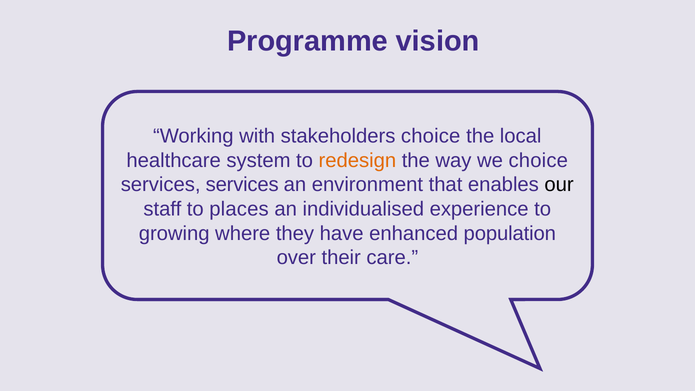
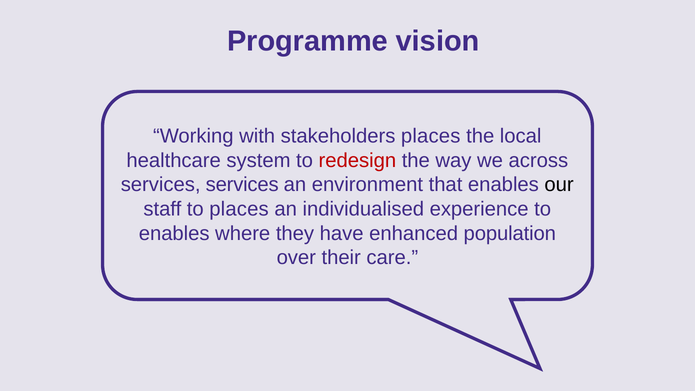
stakeholders choice: choice -> places
redesign colour: orange -> red
we choice: choice -> across
growing at (174, 233): growing -> enables
